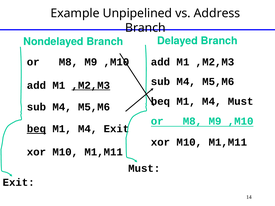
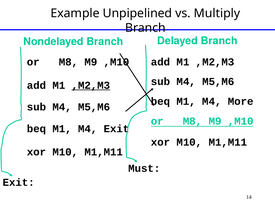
Address: Address -> Multiply
M4 Must: Must -> More
beq at (36, 129) underline: present -> none
